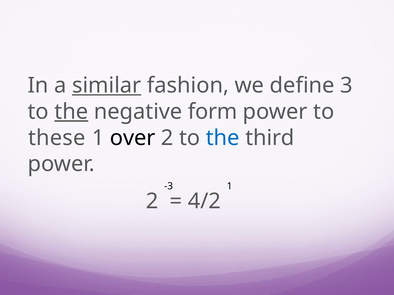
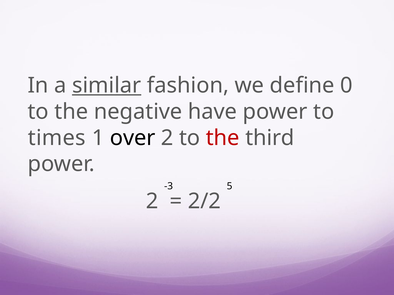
3: 3 -> 0
the at (71, 112) underline: present -> none
form: form -> have
these: these -> times
the at (223, 138) colour: blue -> red
-3 1: 1 -> 5
4/2: 4/2 -> 2/2
